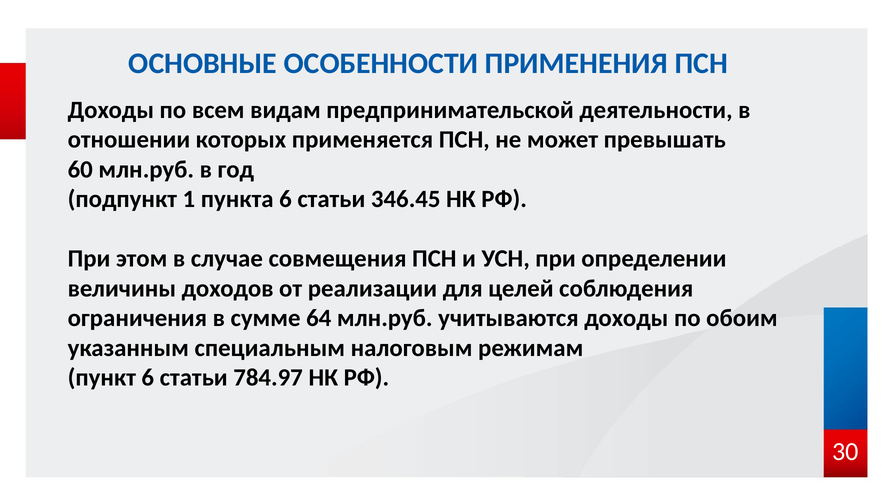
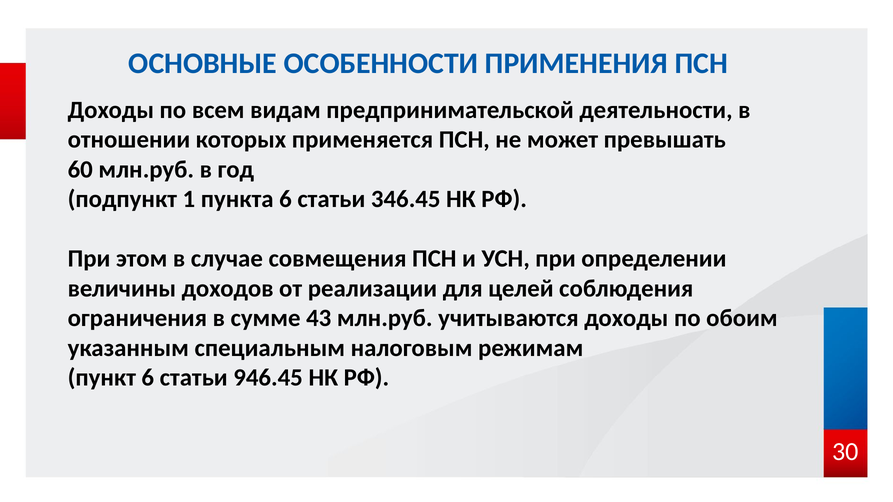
64: 64 -> 43
784.97: 784.97 -> 946.45
